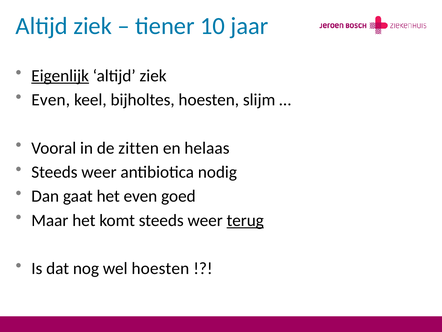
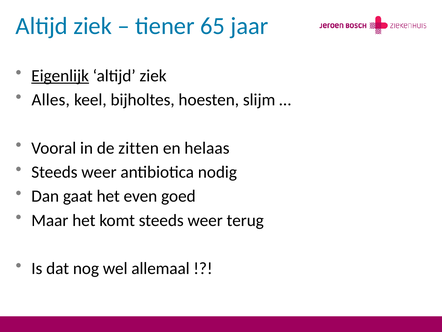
10: 10 -> 65
Even at (51, 100): Even -> Alles
terug underline: present -> none
wel hoesten: hoesten -> allemaal
